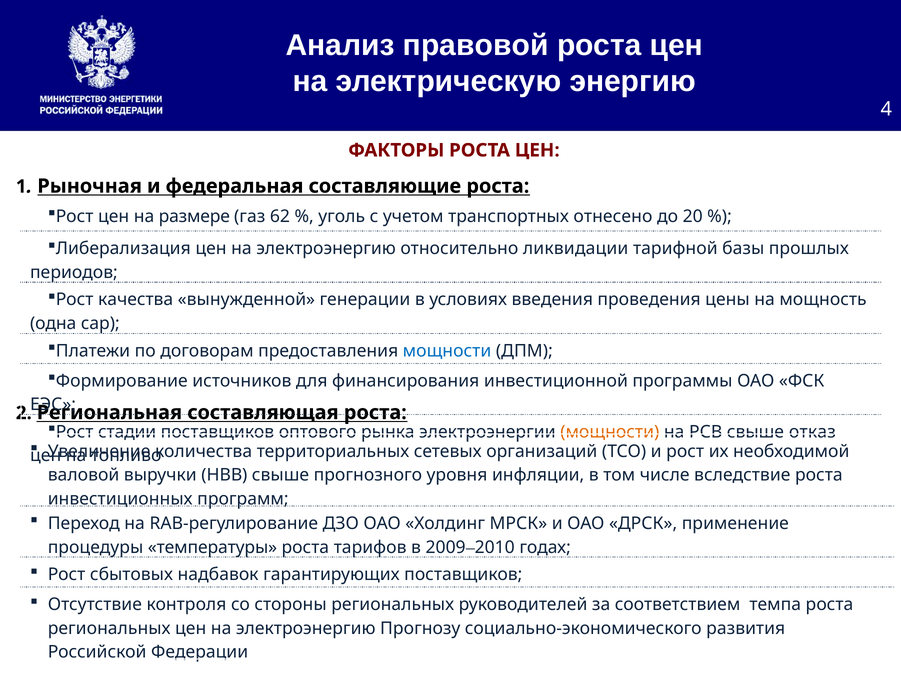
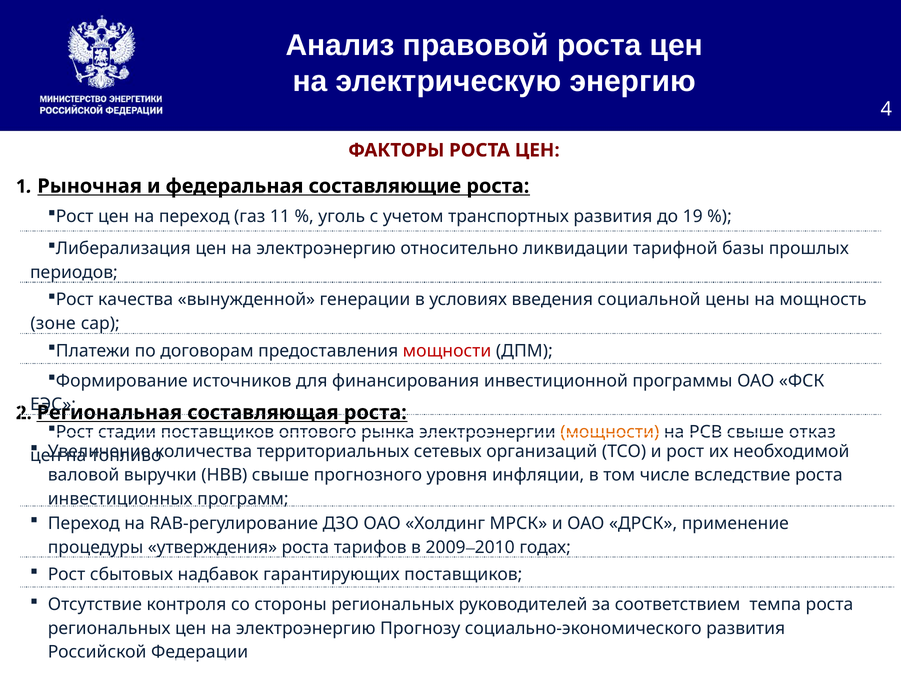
на размере: размере -> переход
62: 62 -> 11
транспортных отнесено: отнесено -> развития
20: 20 -> 19
проведения: проведения -> социальной
одна: одна -> зоне
мощности at (447, 351) colour: blue -> red
температуры: температуры -> утверждения
